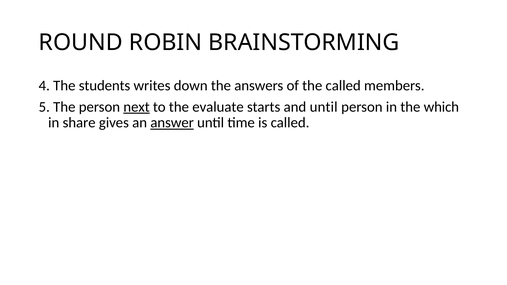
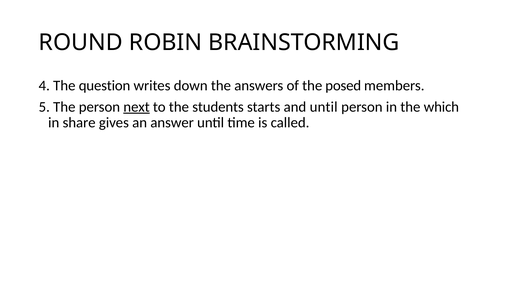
students: students -> question
the called: called -> posed
evaluate: evaluate -> students
answer underline: present -> none
